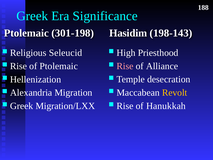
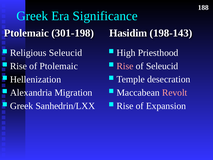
of Alliance: Alliance -> Seleucid
Revolt colour: yellow -> pink
Hanukkah: Hanukkah -> Expansion
Migration/LXX: Migration/LXX -> Sanhedrin/LXX
